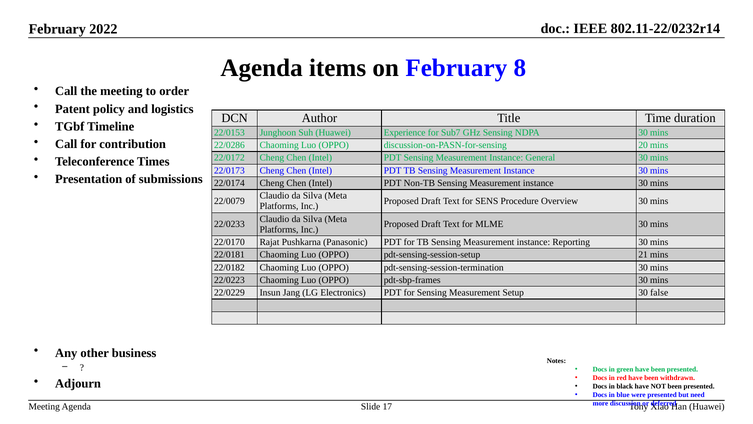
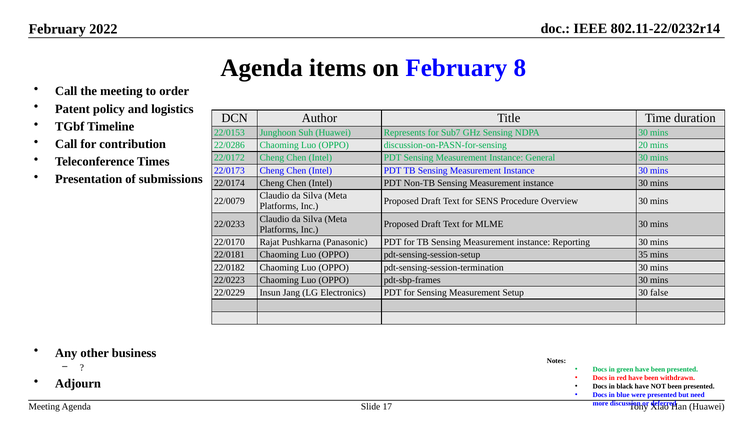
Experience: Experience -> Represents
21: 21 -> 35
